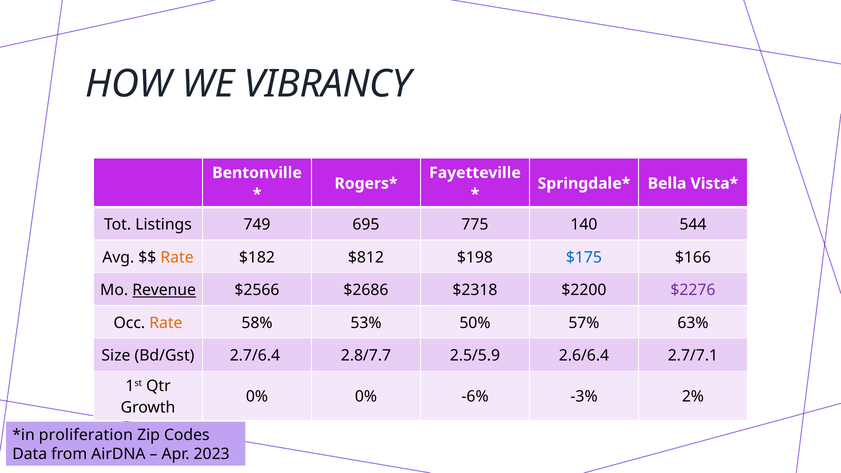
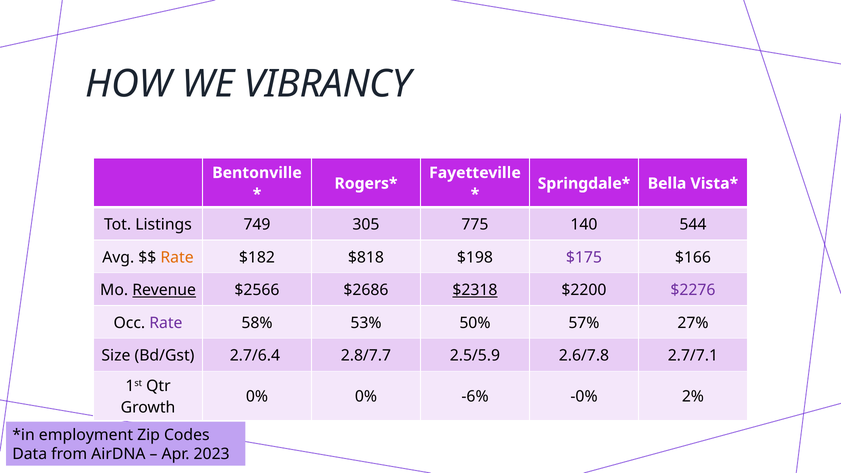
695: 695 -> 305
$812: $812 -> $818
$175 colour: blue -> purple
$2318 underline: none -> present
Rate at (166, 323) colour: orange -> purple
63%: 63% -> 27%
2.6/6.4: 2.6/6.4 -> 2.6/7.8
-3%: -3% -> -0%
proliferation: proliferation -> employment
